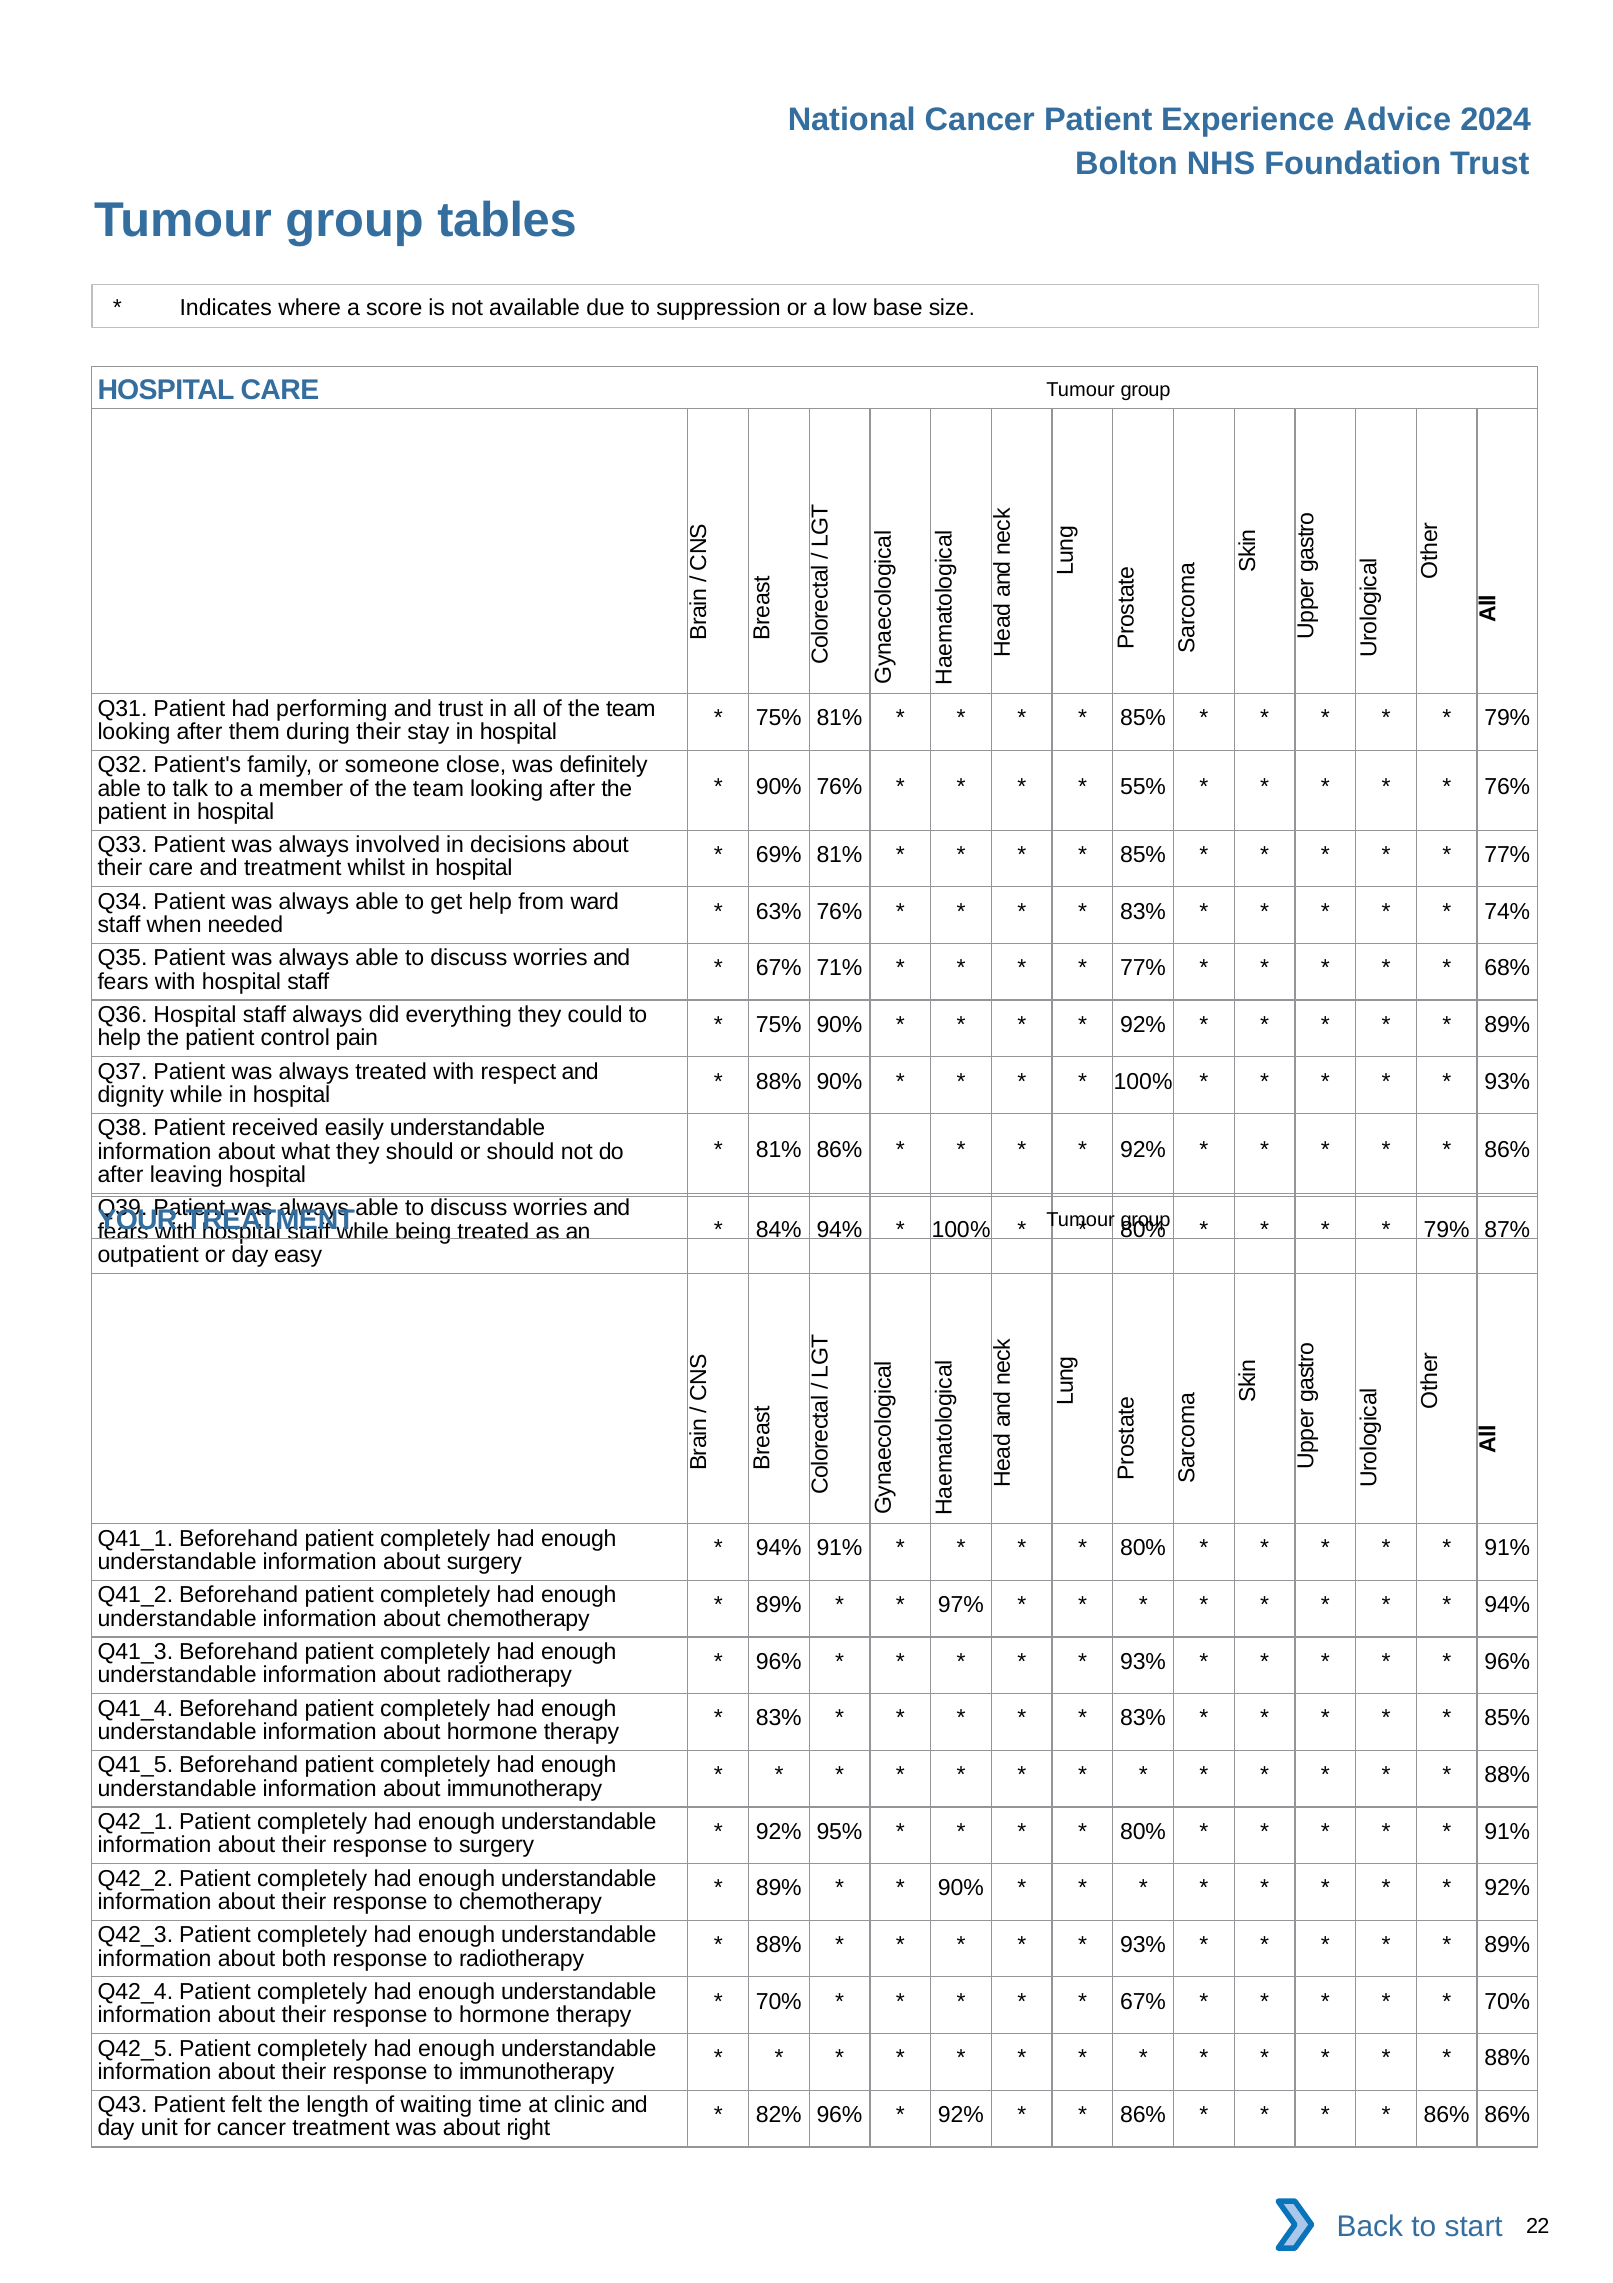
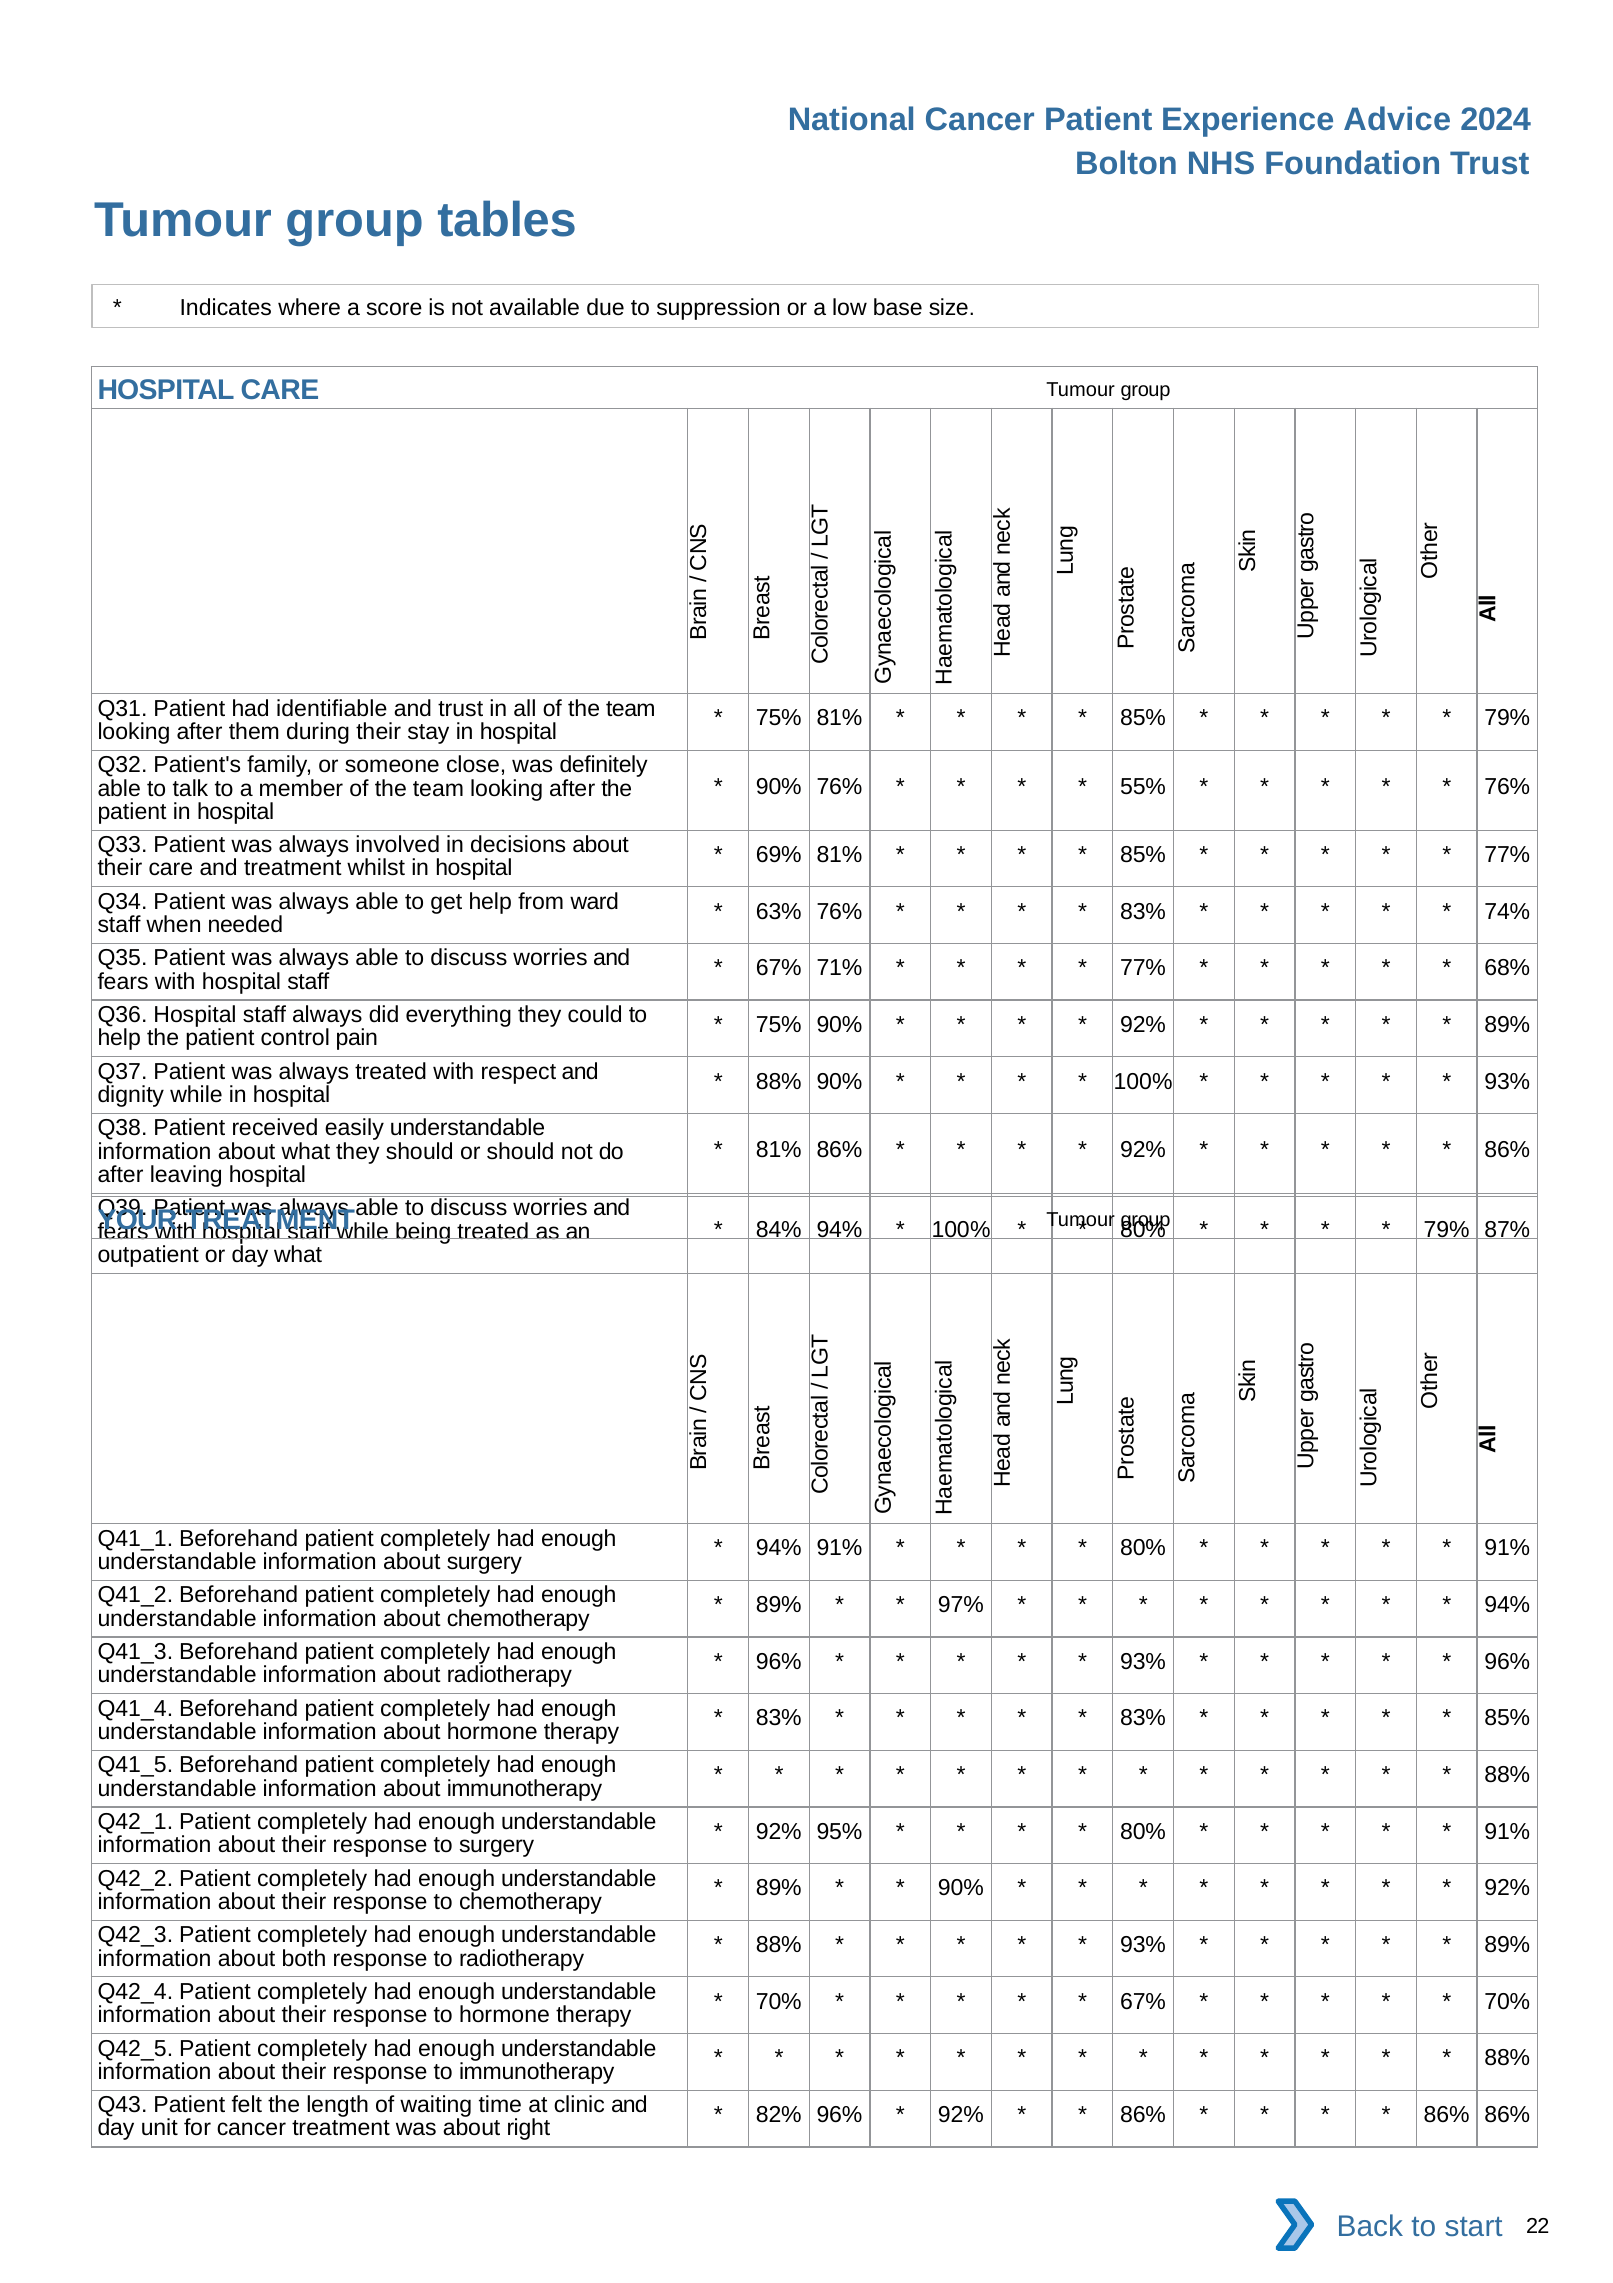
performing: performing -> identifiable
day easy: easy -> what
